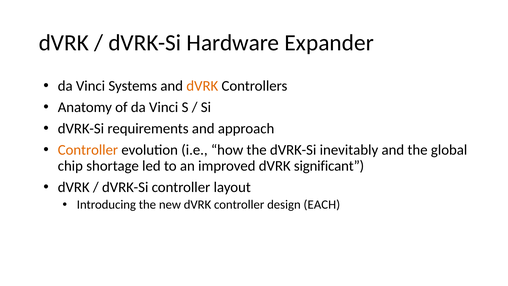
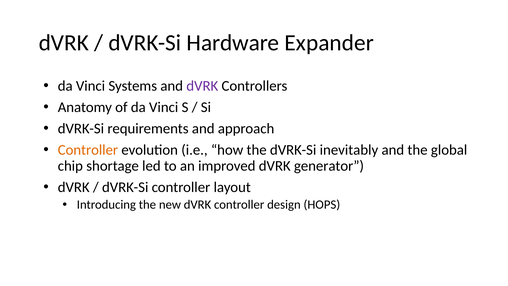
dVRK at (202, 86) colour: orange -> purple
significant: significant -> generator
EACH: EACH -> HOPS
